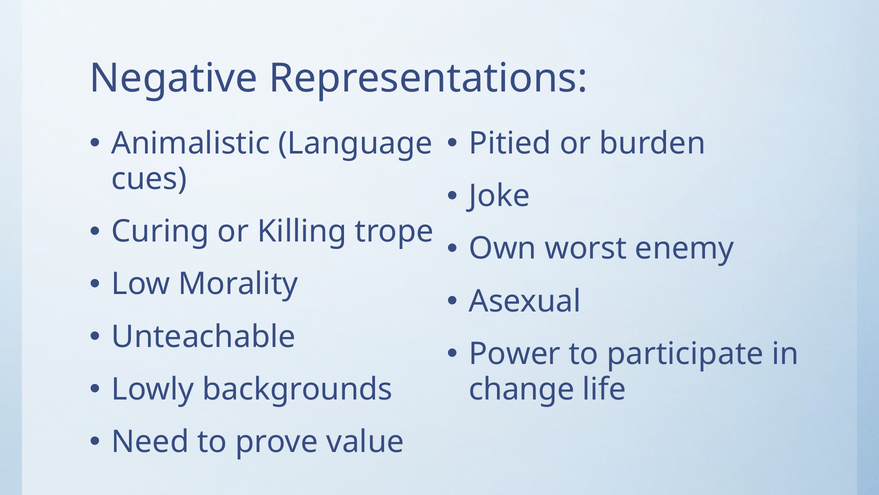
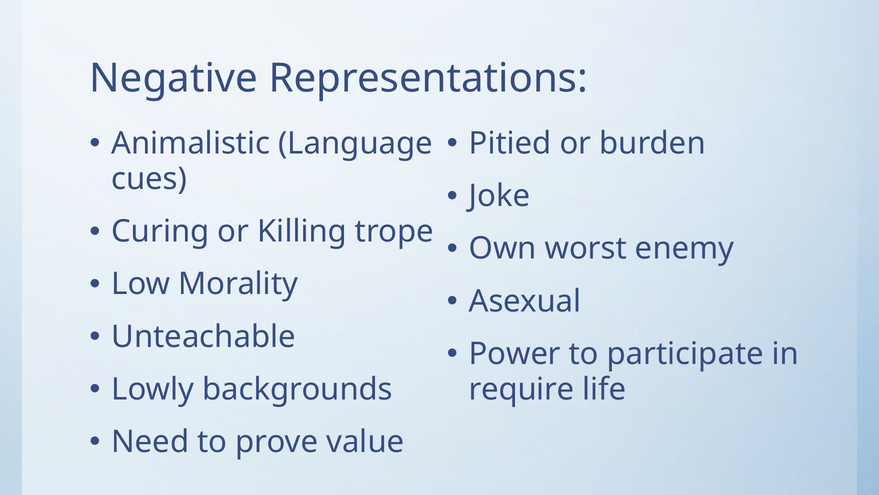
change: change -> require
